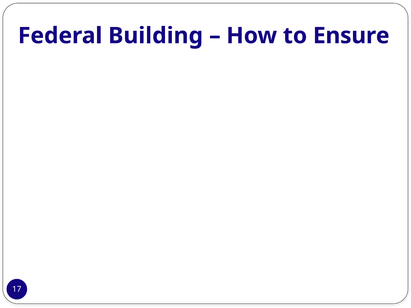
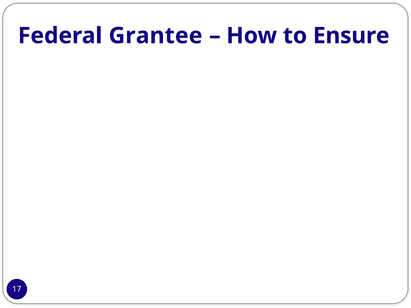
Building: Building -> Grantee
